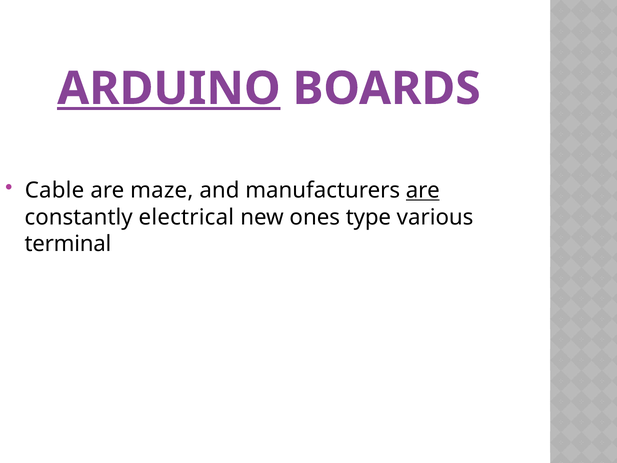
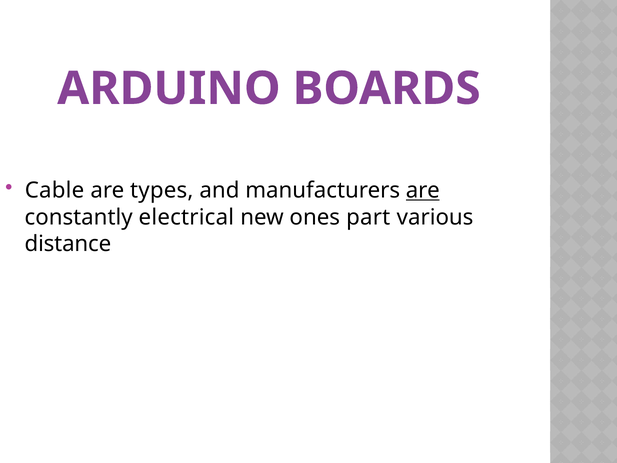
ARDUINO underline: present -> none
maze: maze -> types
type: type -> part
terminal: terminal -> distance
